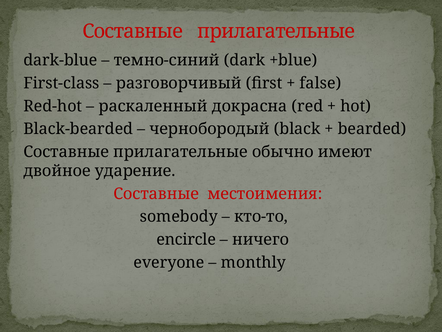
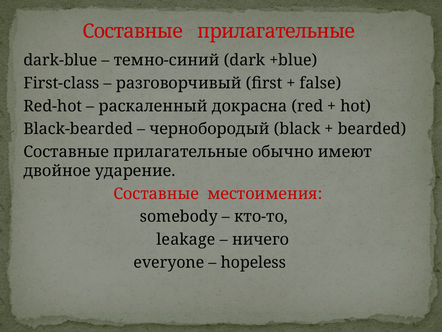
encircle: encircle -> leakage
monthly: monthly -> hopeless
